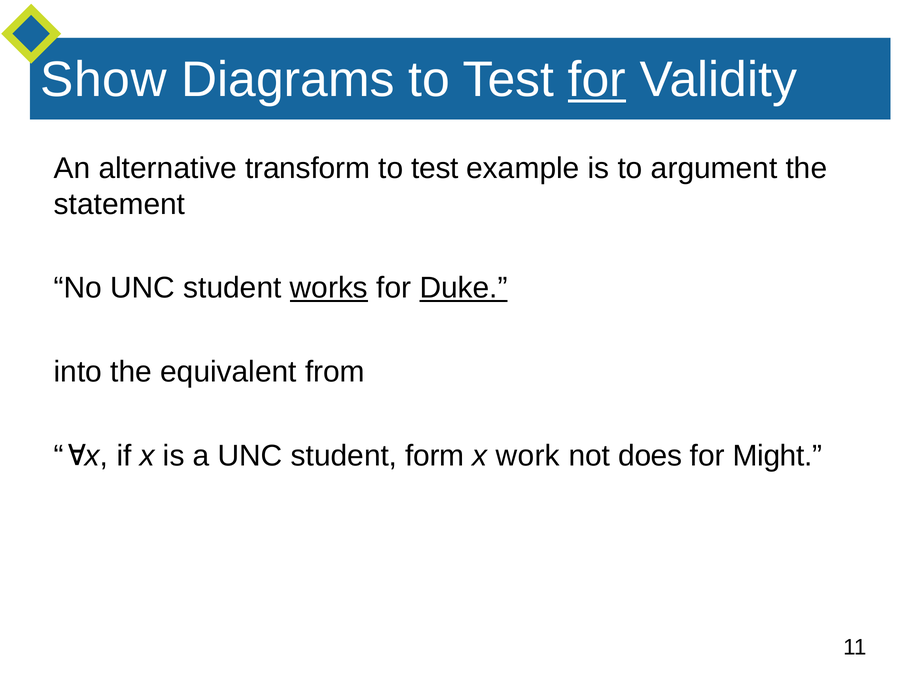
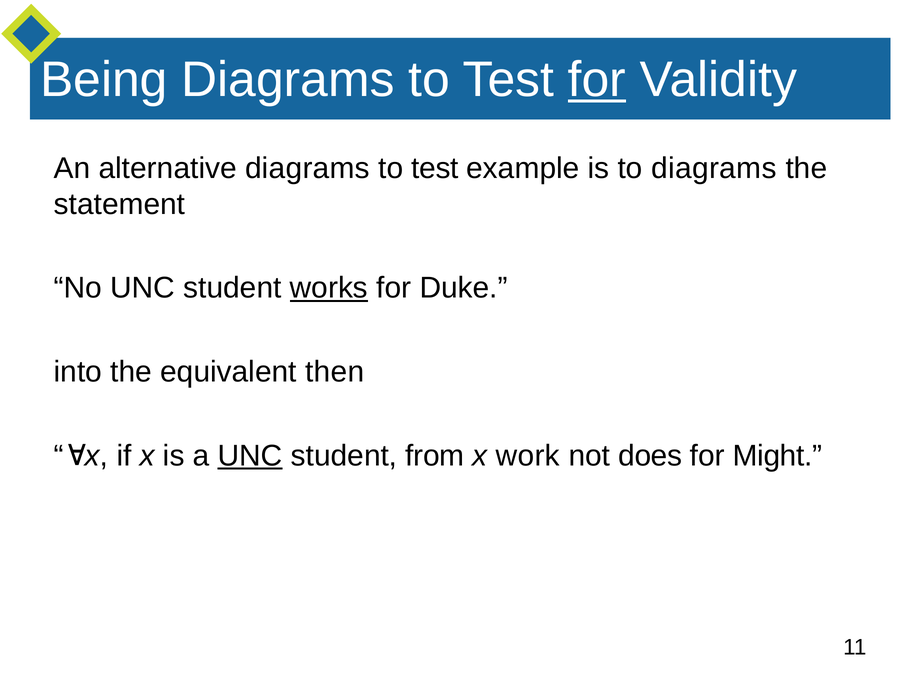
Show: Show -> Being
alternative transform: transform -> diagrams
to argument: argument -> diagrams
Duke underline: present -> none
from: from -> then
UNC at (250, 455) underline: none -> present
form: form -> from
